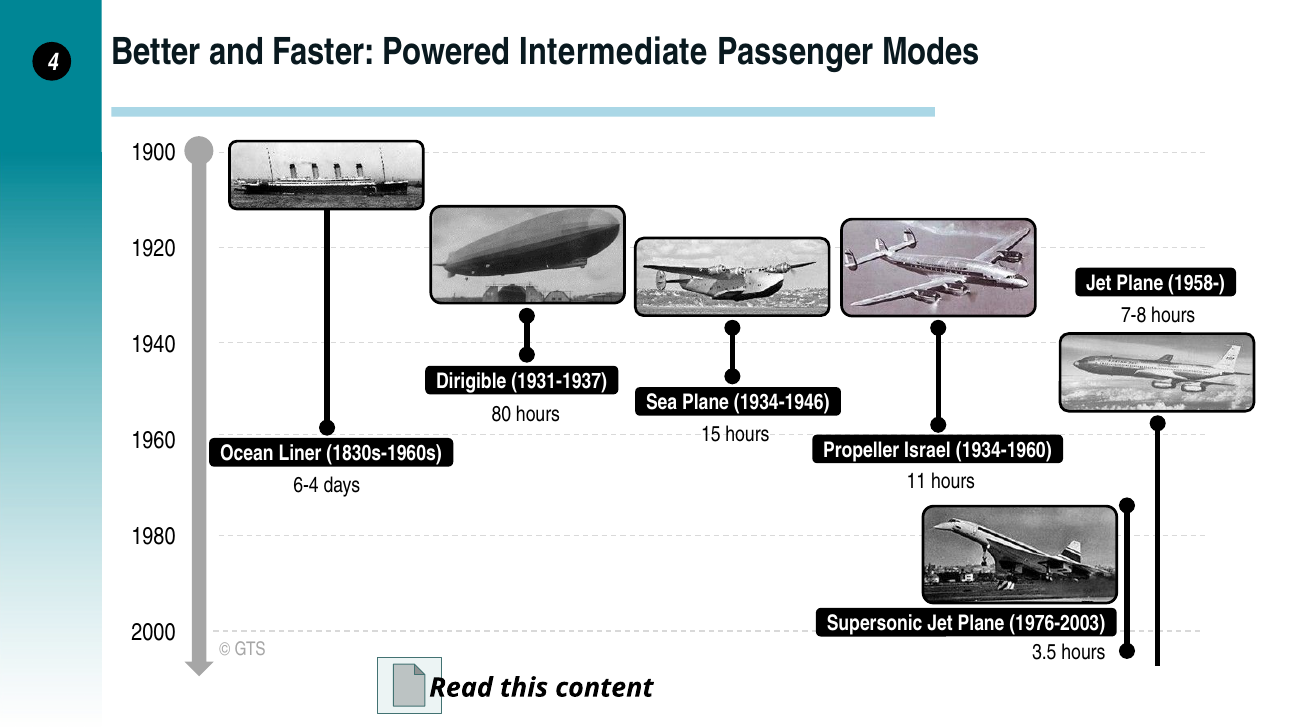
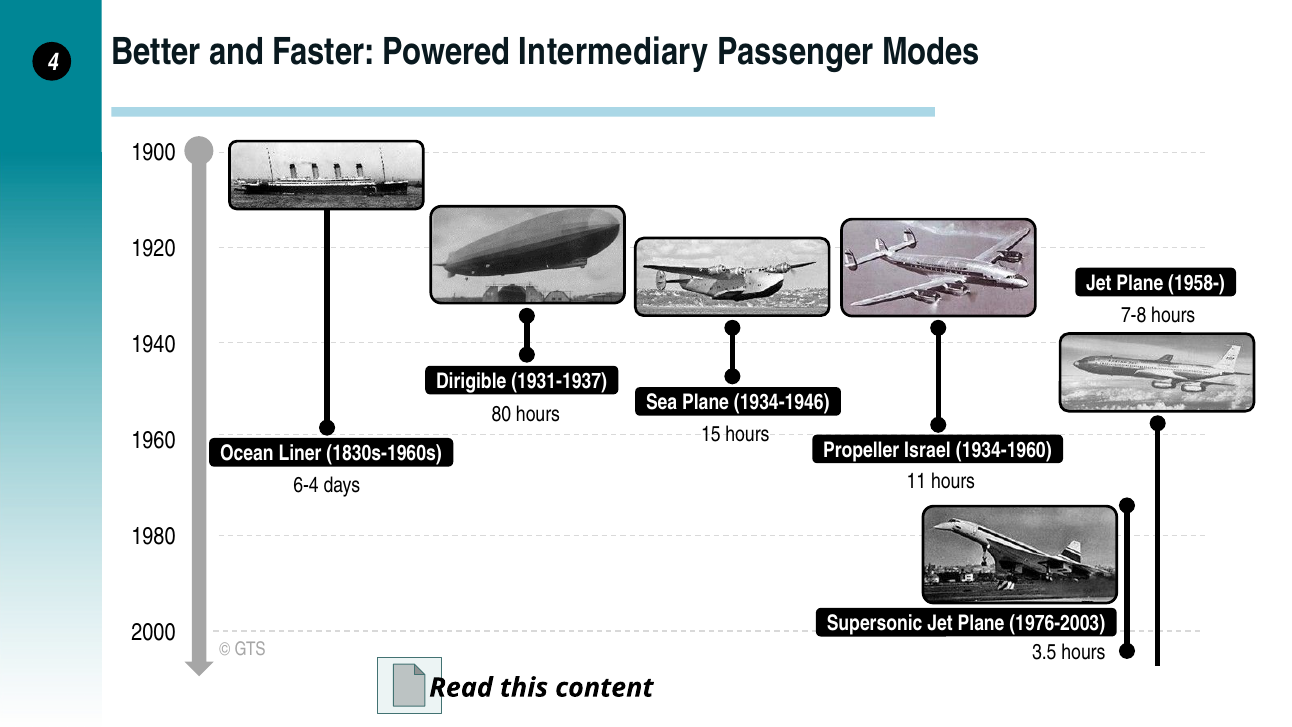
Intermediate: Intermediate -> Intermediary
